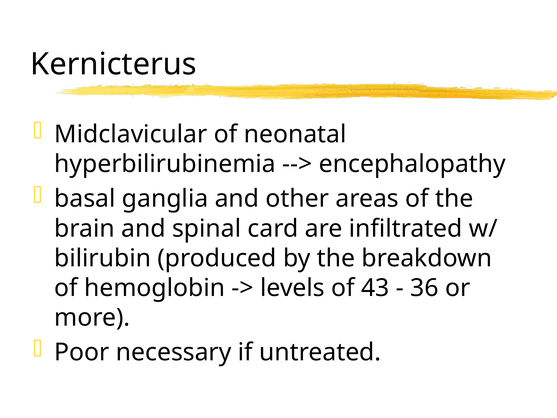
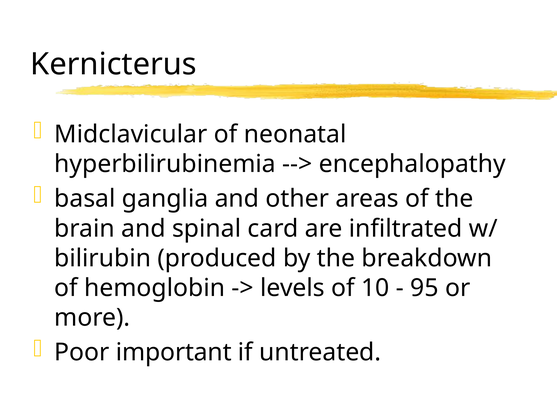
43: 43 -> 10
36: 36 -> 95
necessary: necessary -> important
